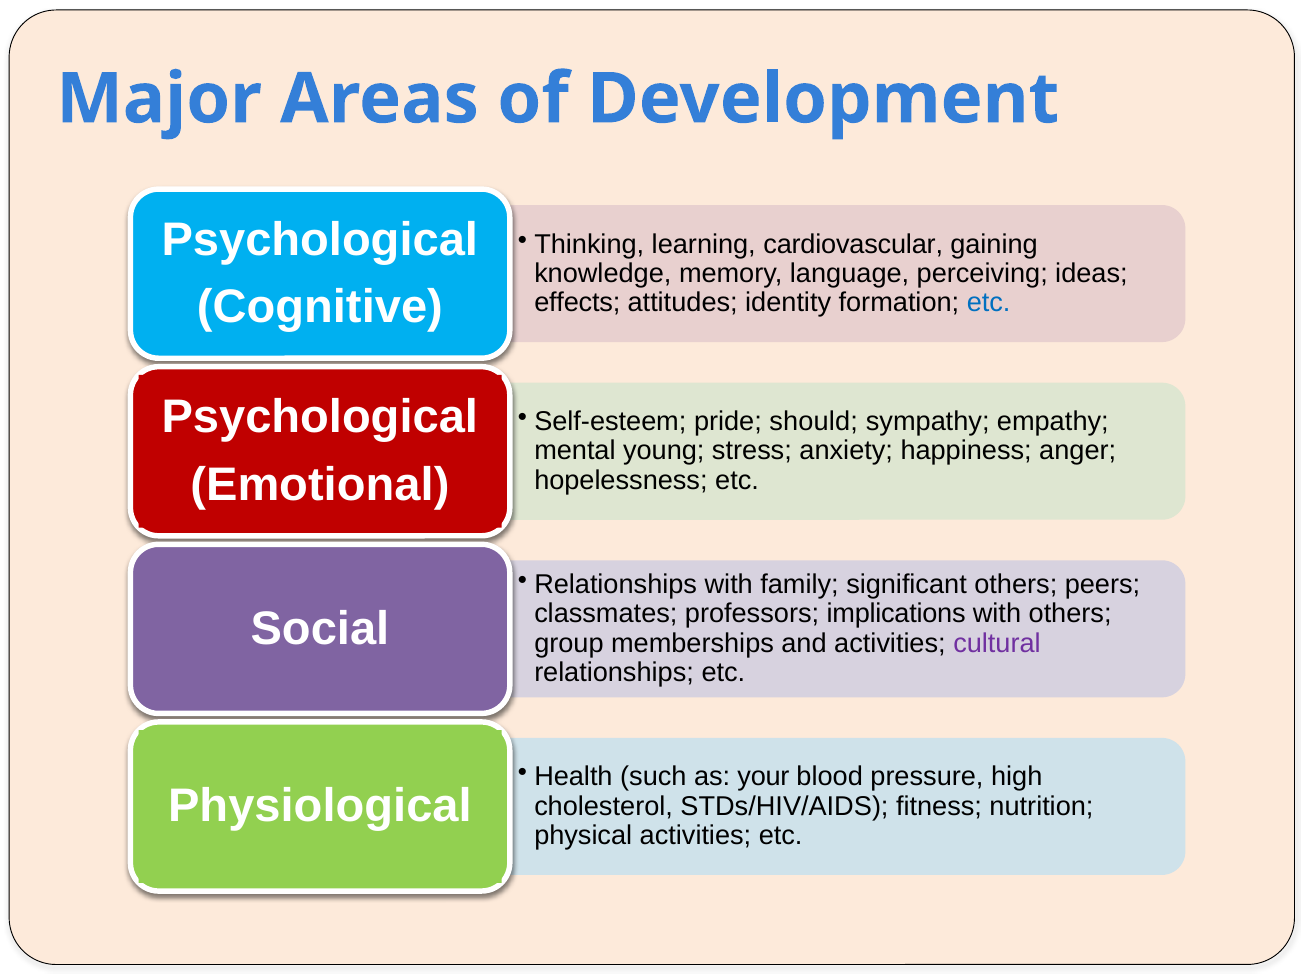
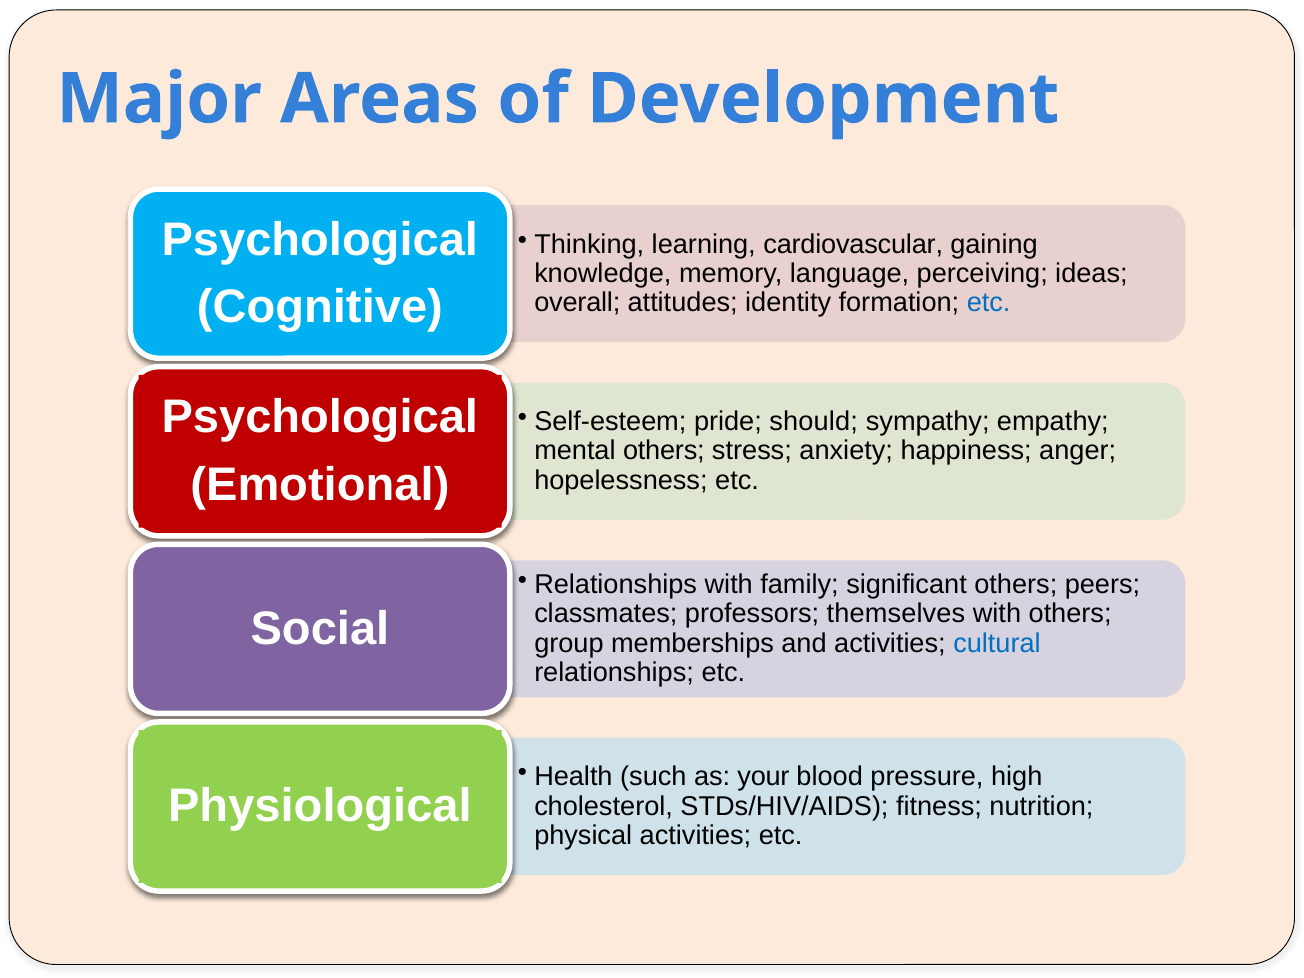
effects: effects -> overall
mental young: young -> others
implications: implications -> themselves
cultural colour: purple -> blue
